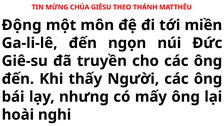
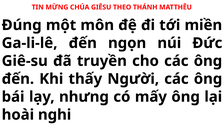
Động: Động -> Đúng
